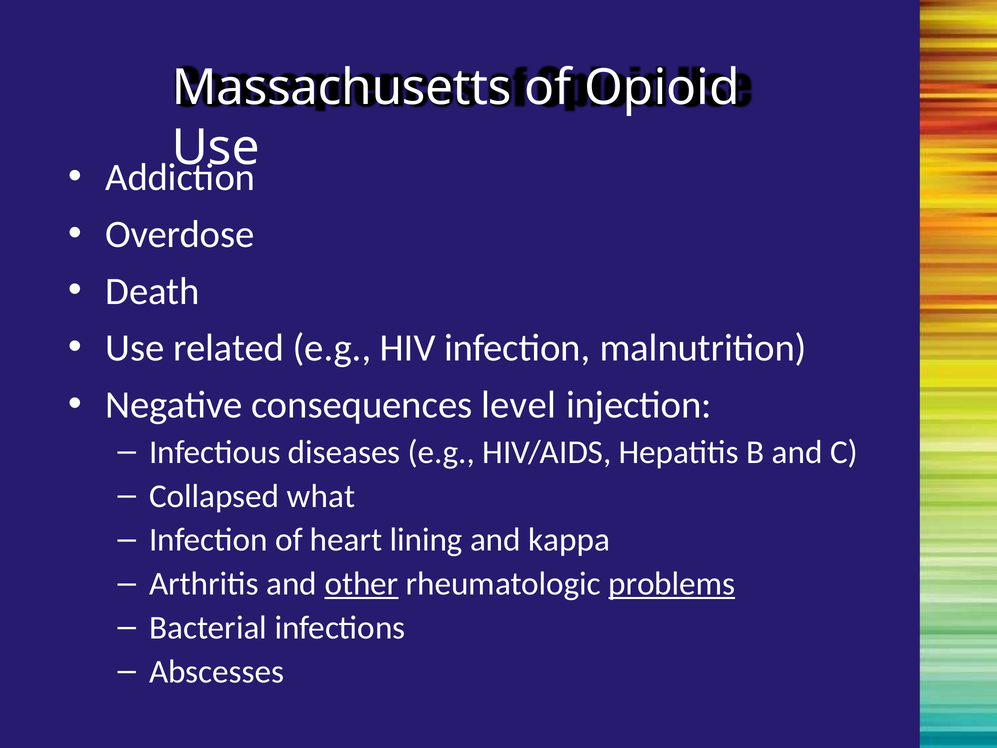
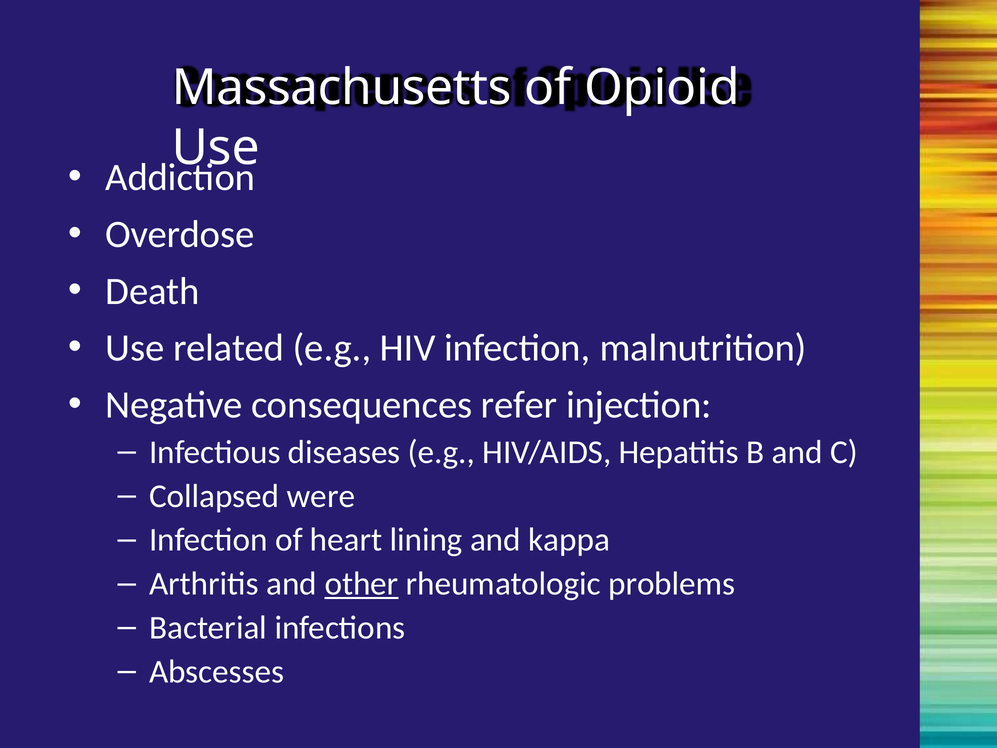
level: level -> refer
what: what -> were
problems underline: present -> none
